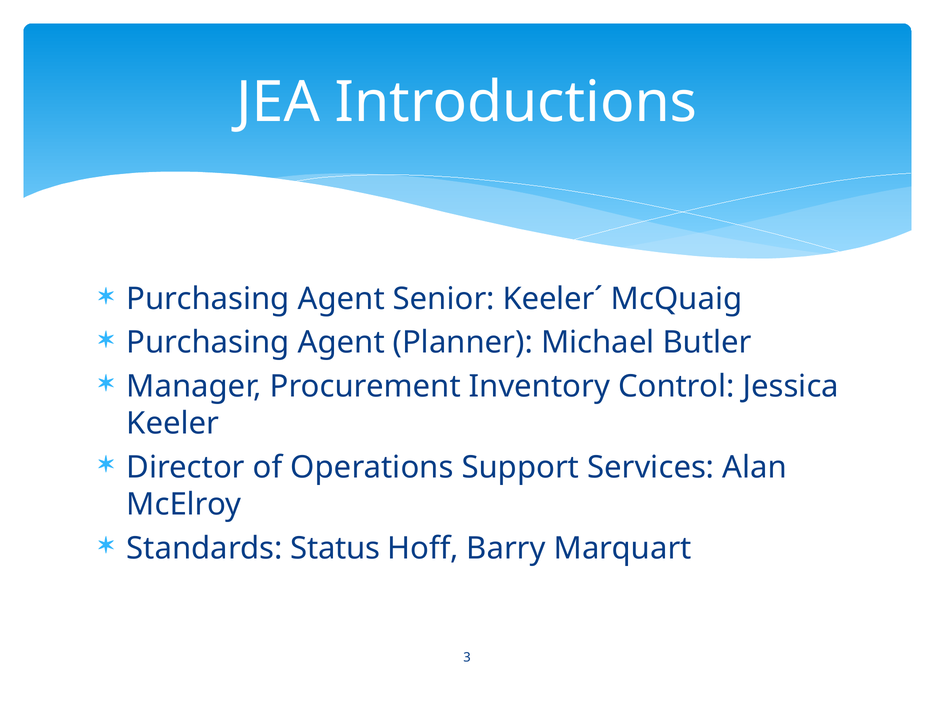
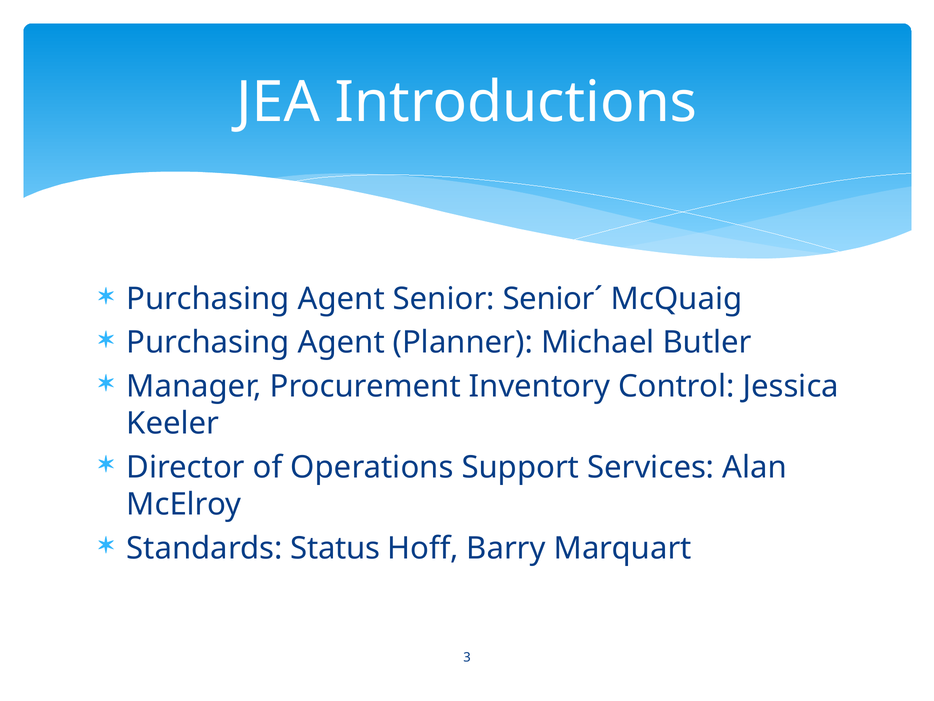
Keeler´: Keeler´ -> Senior´
